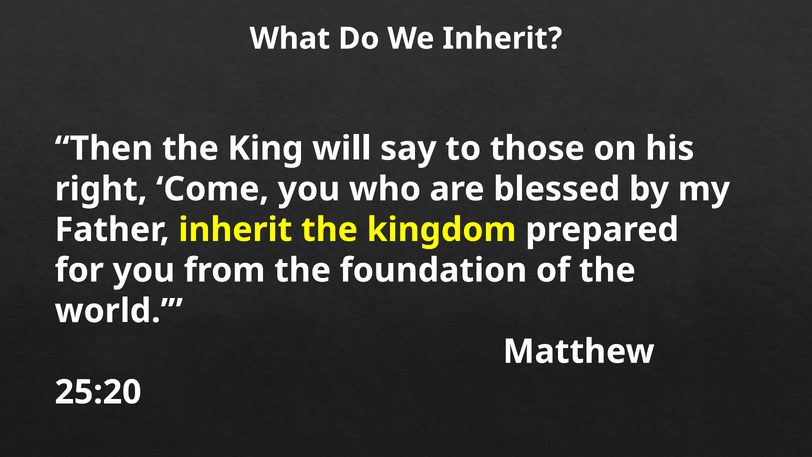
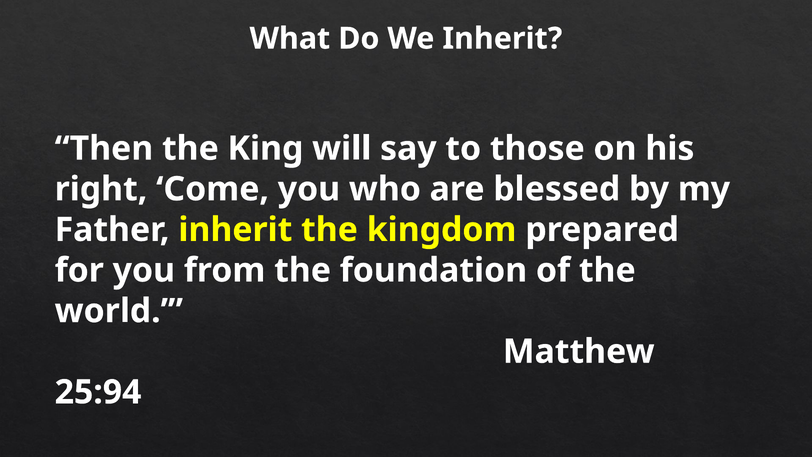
25:20: 25:20 -> 25:94
